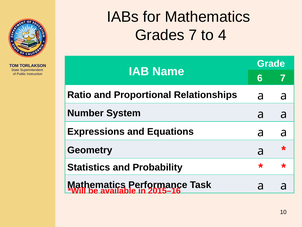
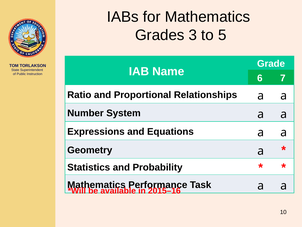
Grades 7: 7 -> 3
4: 4 -> 5
